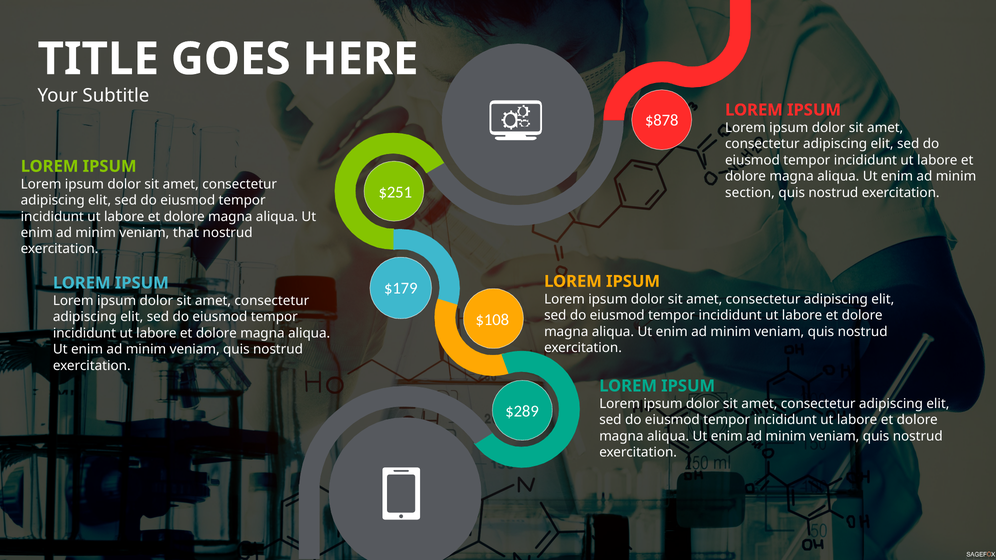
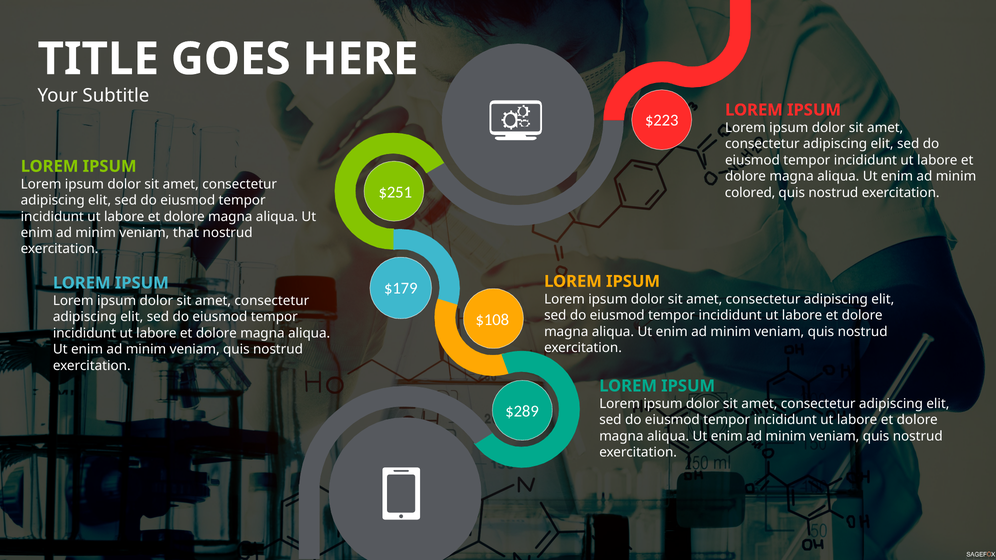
$878: $878 -> $223
section: section -> colored
